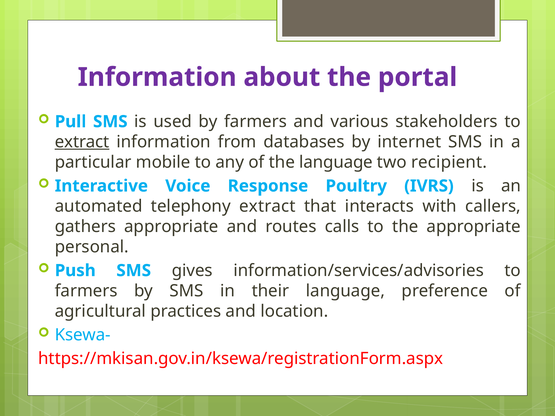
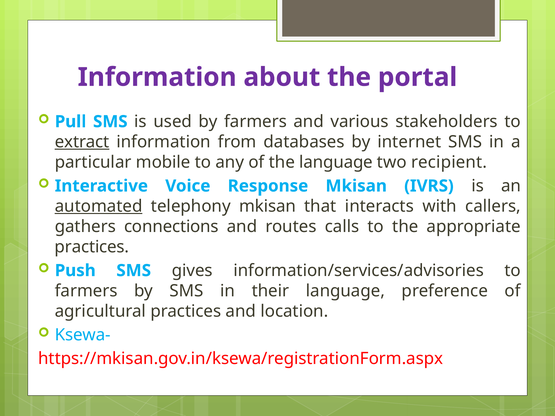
Response Poultry: Poultry -> Mkisan
automated underline: none -> present
telephony extract: extract -> mkisan
gathers appropriate: appropriate -> connections
personal at (92, 247): personal -> practices
